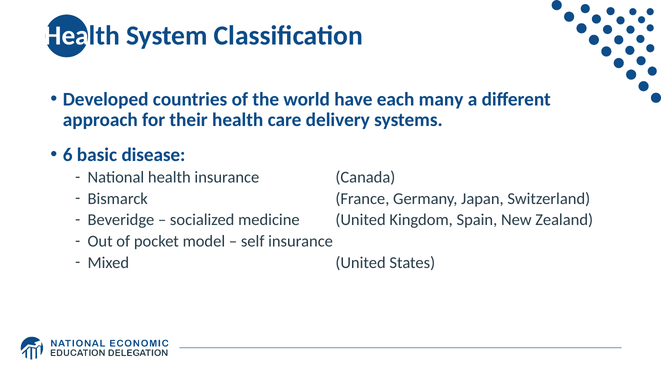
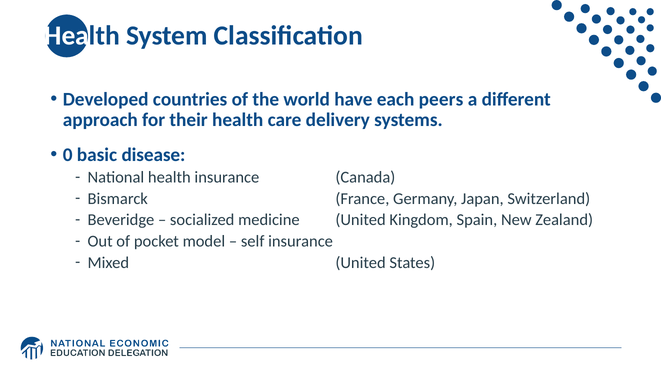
many: many -> peers
6: 6 -> 0
